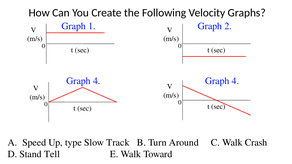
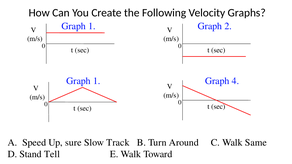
4 at (97, 81): 4 -> 1
type: type -> sure
Crash: Crash -> Same
